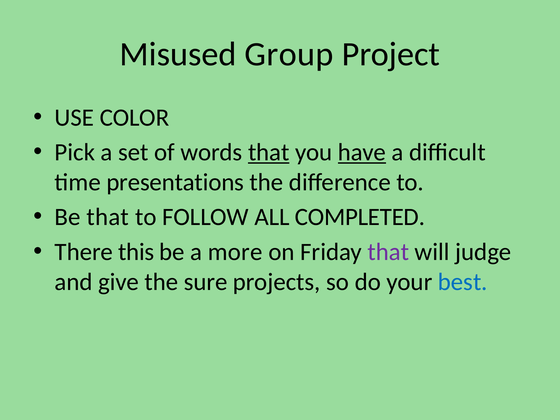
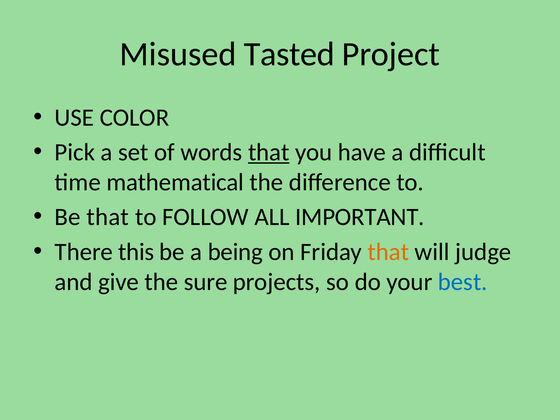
Group: Group -> Tasted
have underline: present -> none
presentations: presentations -> mathematical
COMPLETED: COMPLETED -> IMPORTANT
more: more -> being
that at (388, 252) colour: purple -> orange
